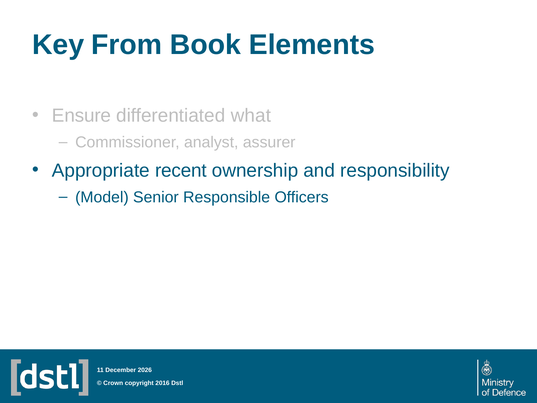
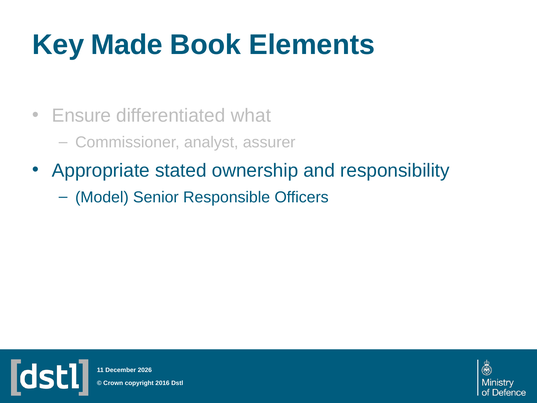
From: From -> Made
recent: recent -> stated
